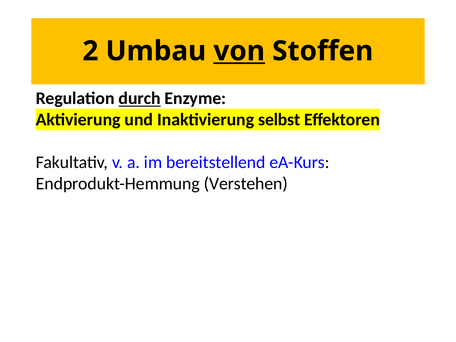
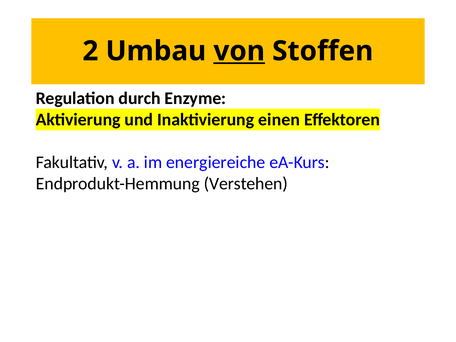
durch underline: present -> none
selbst: selbst -> einen
bereitstellend: bereitstellend -> energiereiche
